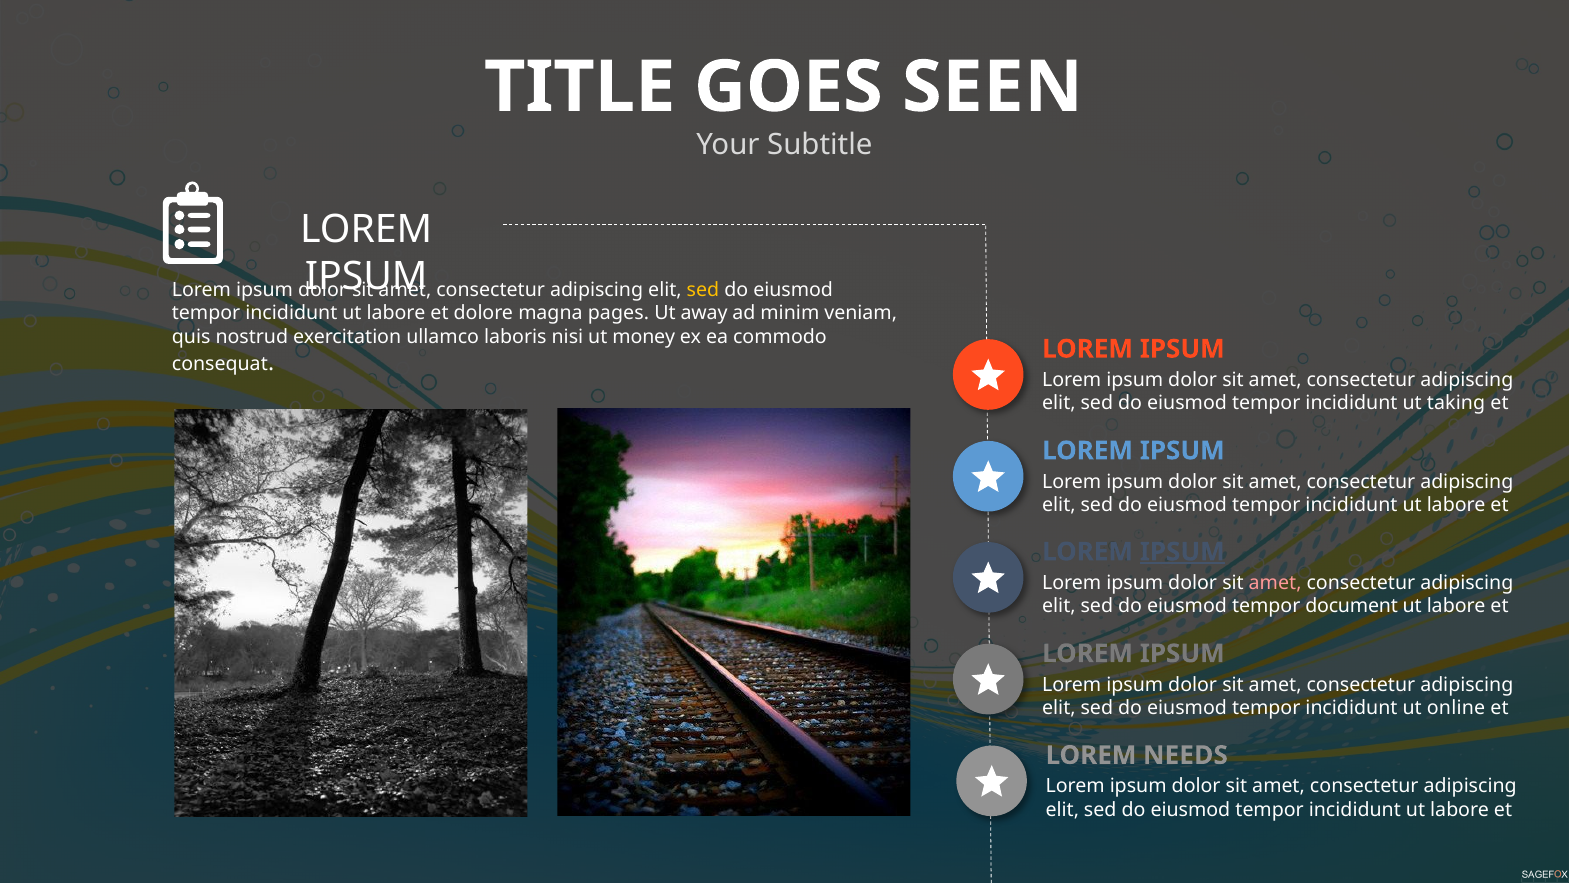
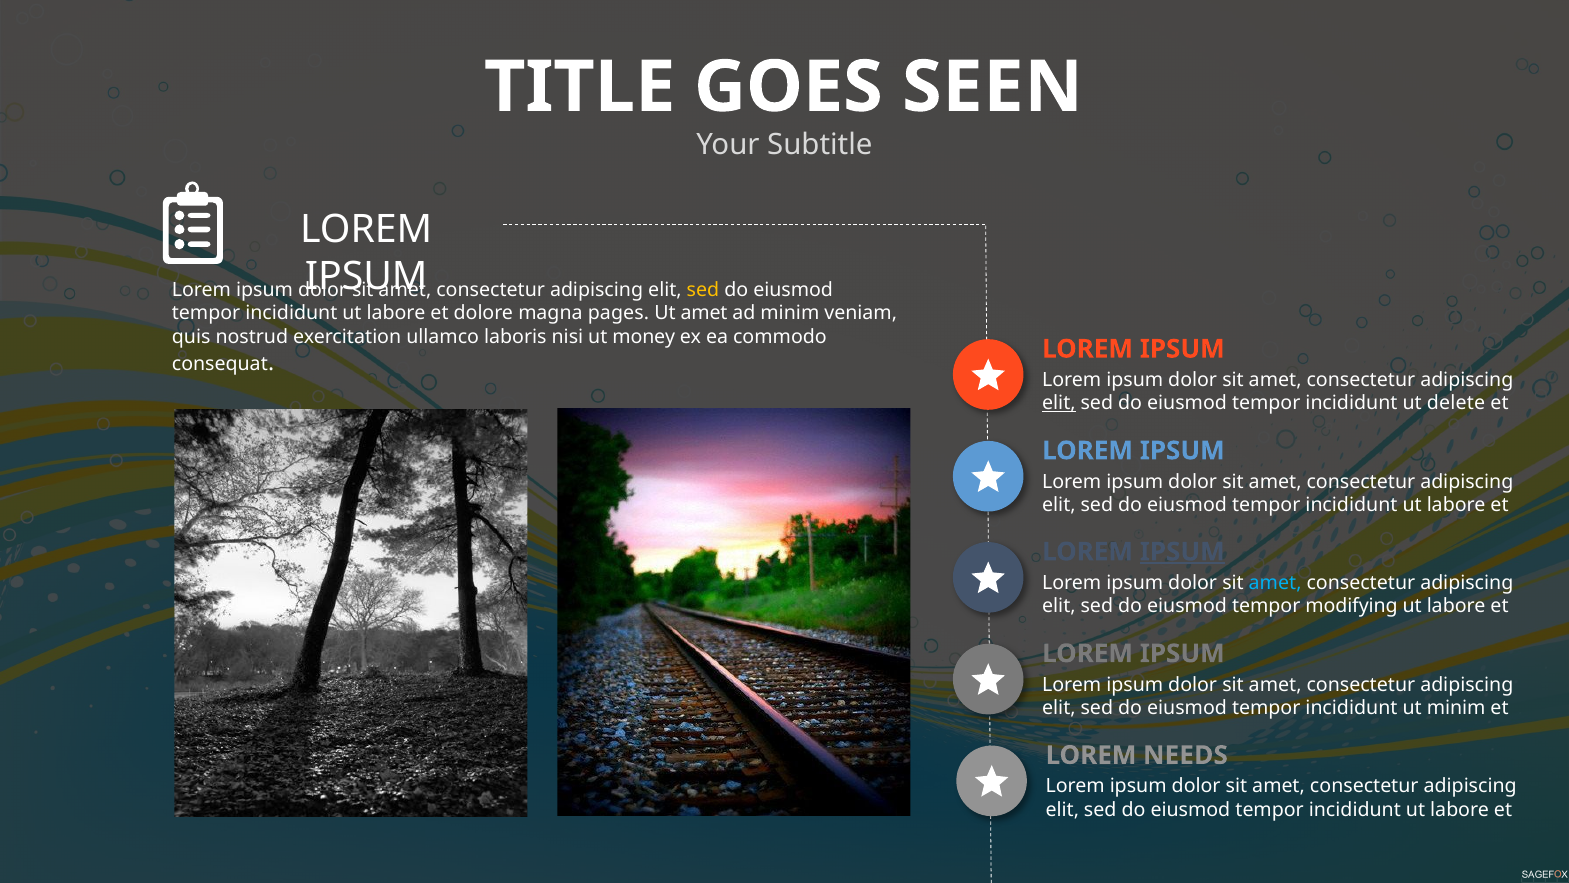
Ut away: away -> amet
elit at (1059, 403) underline: none -> present
taking: taking -> delete
amet at (1275, 583) colour: pink -> light blue
document: document -> modifying
ut online: online -> minim
